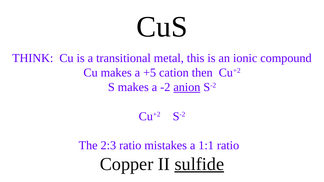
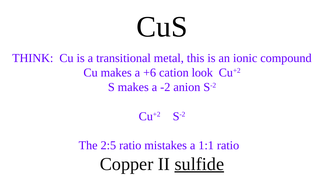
+5: +5 -> +6
then: then -> look
anion underline: present -> none
2:3: 2:3 -> 2:5
